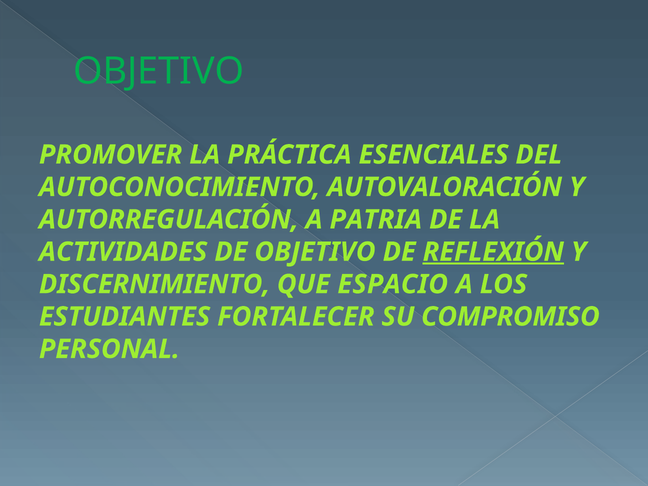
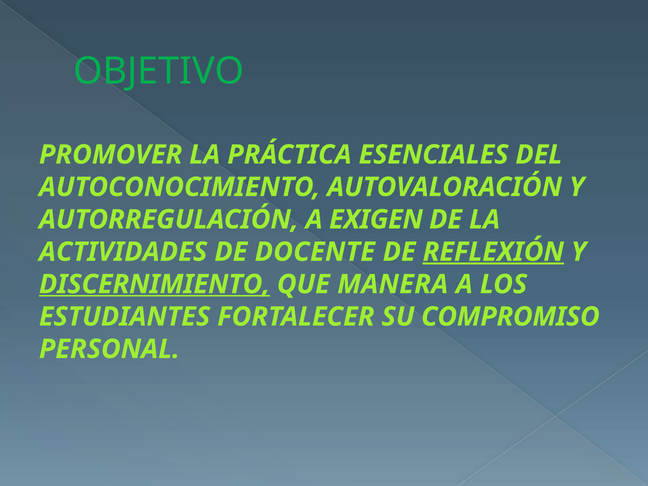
PATRIA: PATRIA -> EXIGEN
DE OBJETIVO: OBJETIVO -> DOCENTE
DISCERNIMIENTO underline: none -> present
ESPACIO: ESPACIO -> MANERA
